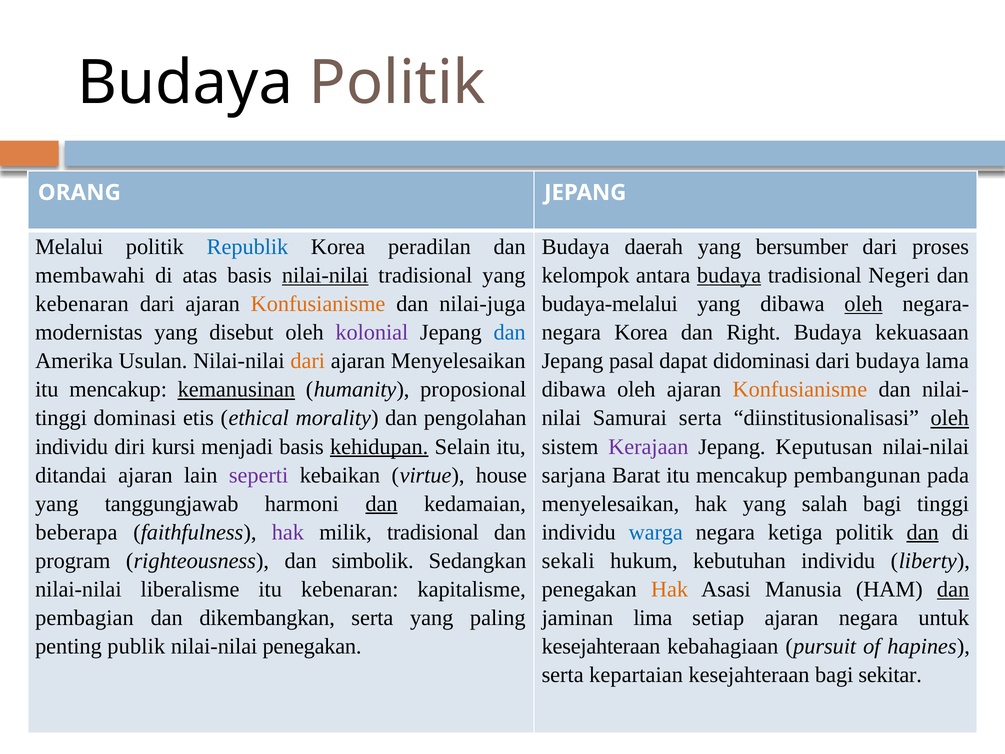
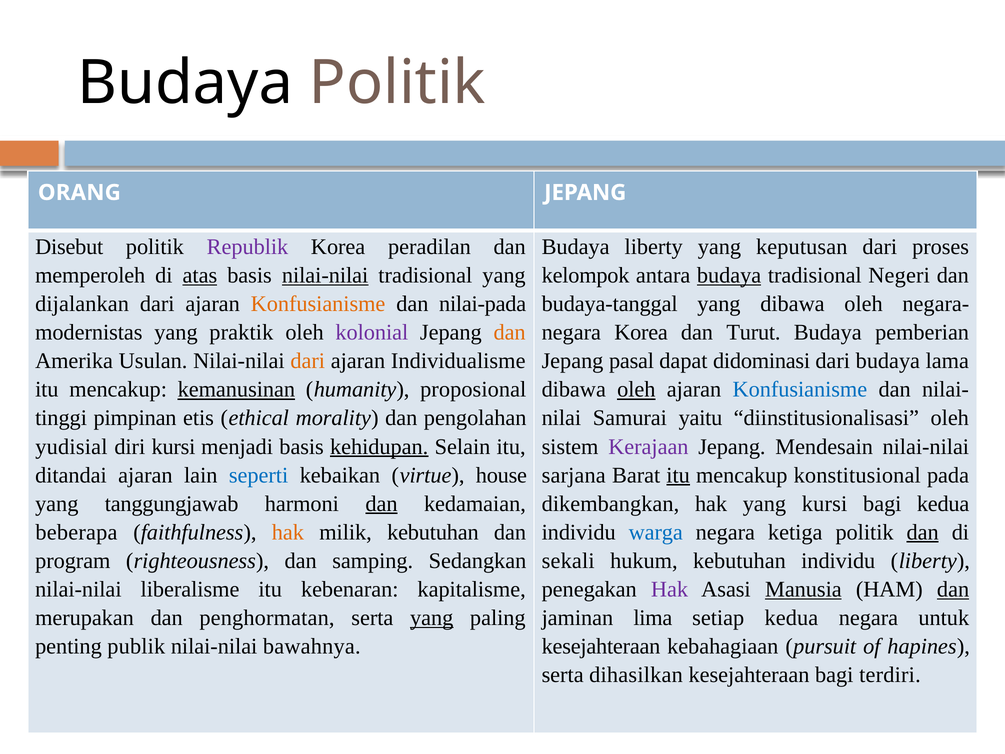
Melalui: Melalui -> Disebut
Republik colour: blue -> purple
Budaya daerah: daerah -> liberty
bersumber: bersumber -> keputusan
membawahi: membawahi -> memperoleh
atas underline: none -> present
kebenaran at (82, 304): kebenaran -> dijalankan
nilai-juga: nilai-juga -> nilai-pada
budaya-melalui: budaya-melalui -> budaya-tanggal
oleh at (864, 304) underline: present -> none
disebut: disebut -> praktik
dan at (510, 332) colour: blue -> orange
Right: Right -> Turut
kekuasaan: kekuasaan -> pemberian
ajaran Menyelesaikan: Menyelesaikan -> Individualisme
oleh at (636, 389) underline: none -> present
Konfusianisme at (800, 389) colour: orange -> blue
dominasi: dominasi -> pimpinan
Samurai serta: serta -> yaitu
oleh at (950, 418) underline: present -> none
individu at (72, 447): individu -> yudisial
Keputusan: Keputusan -> Mendesain
seperti colour: purple -> blue
itu at (678, 475) underline: none -> present
pembangunan: pembangunan -> konstitusional
menyelesaikan at (610, 504): menyelesaikan -> dikembangkan
yang salah: salah -> kursi
bagi tinggi: tinggi -> kedua
hak at (288, 532) colour: purple -> orange
milik tradisional: tradisional -> kebutuhan
simbolik: simbolik -> samping
Hak at (670, 589) colour: orange -> purple
Manusia underline: none -> present
pembagian: pembagian -> merupakan
dikembangkan: dikembangkan -> penghormatan
yang at (432, 618) underline: none -> present
setiap ajaran: ajaran -> kedua
nilai-nilai penegakan: penegakan -> bawahnya
kepartaian: kepartaian -> dihasilkan
sekitar: sekitar -> terdiri
